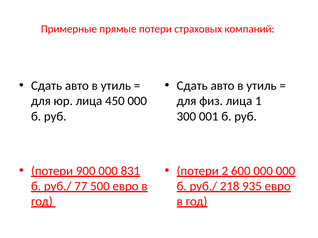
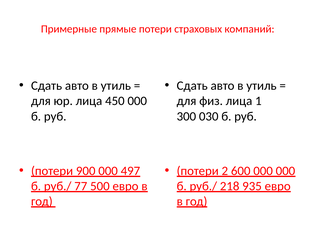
001: 001 -> 030
831: 831 -> 497
